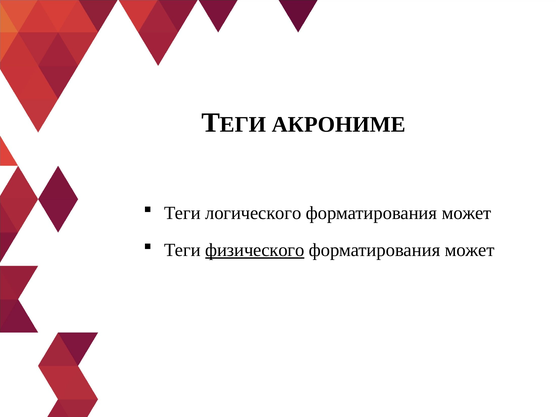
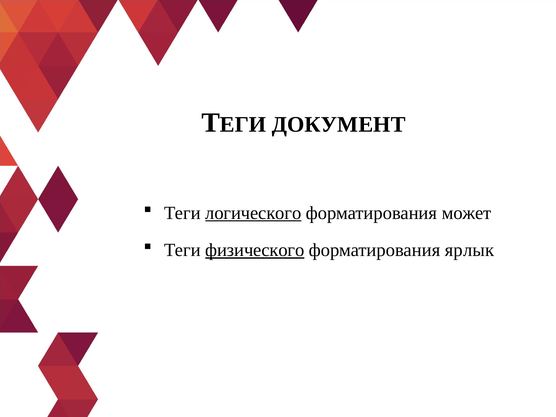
АКРОНИМЕ: АКРОНИМЕ -> ДОКУМЕНТ
логического underline: none -> present
может at (470, 250): может -> ярлык
